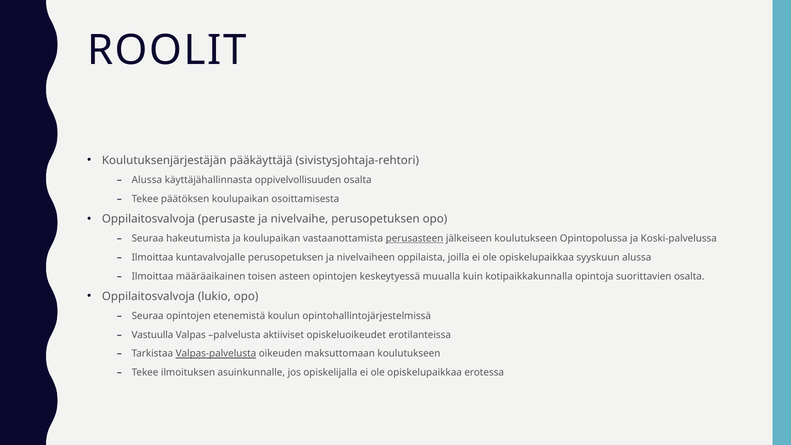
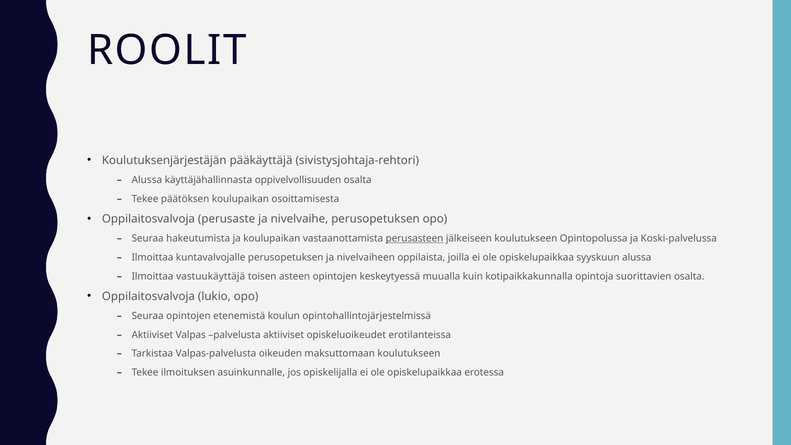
määräaikainen: määräaikainen -> vastuukäyttäjä
Vastuulla at (152, 335): Vastuulla -> Aktiiviset
Valpas-palvelusta underline: present -> none
